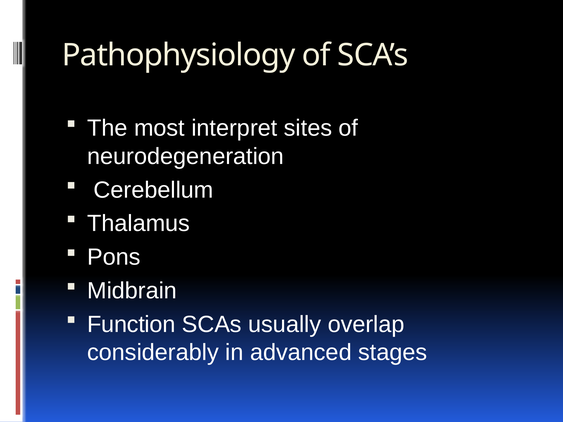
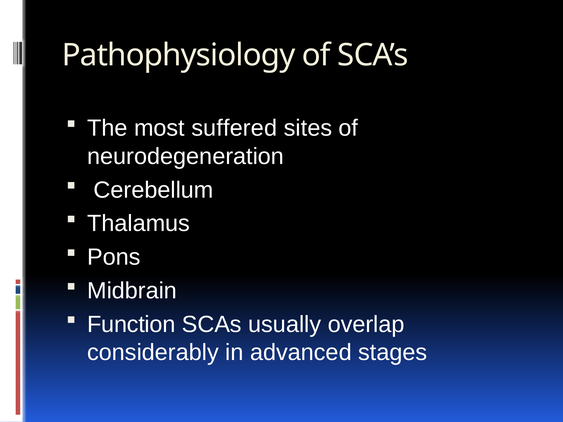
interpret: interpret -> suffered
